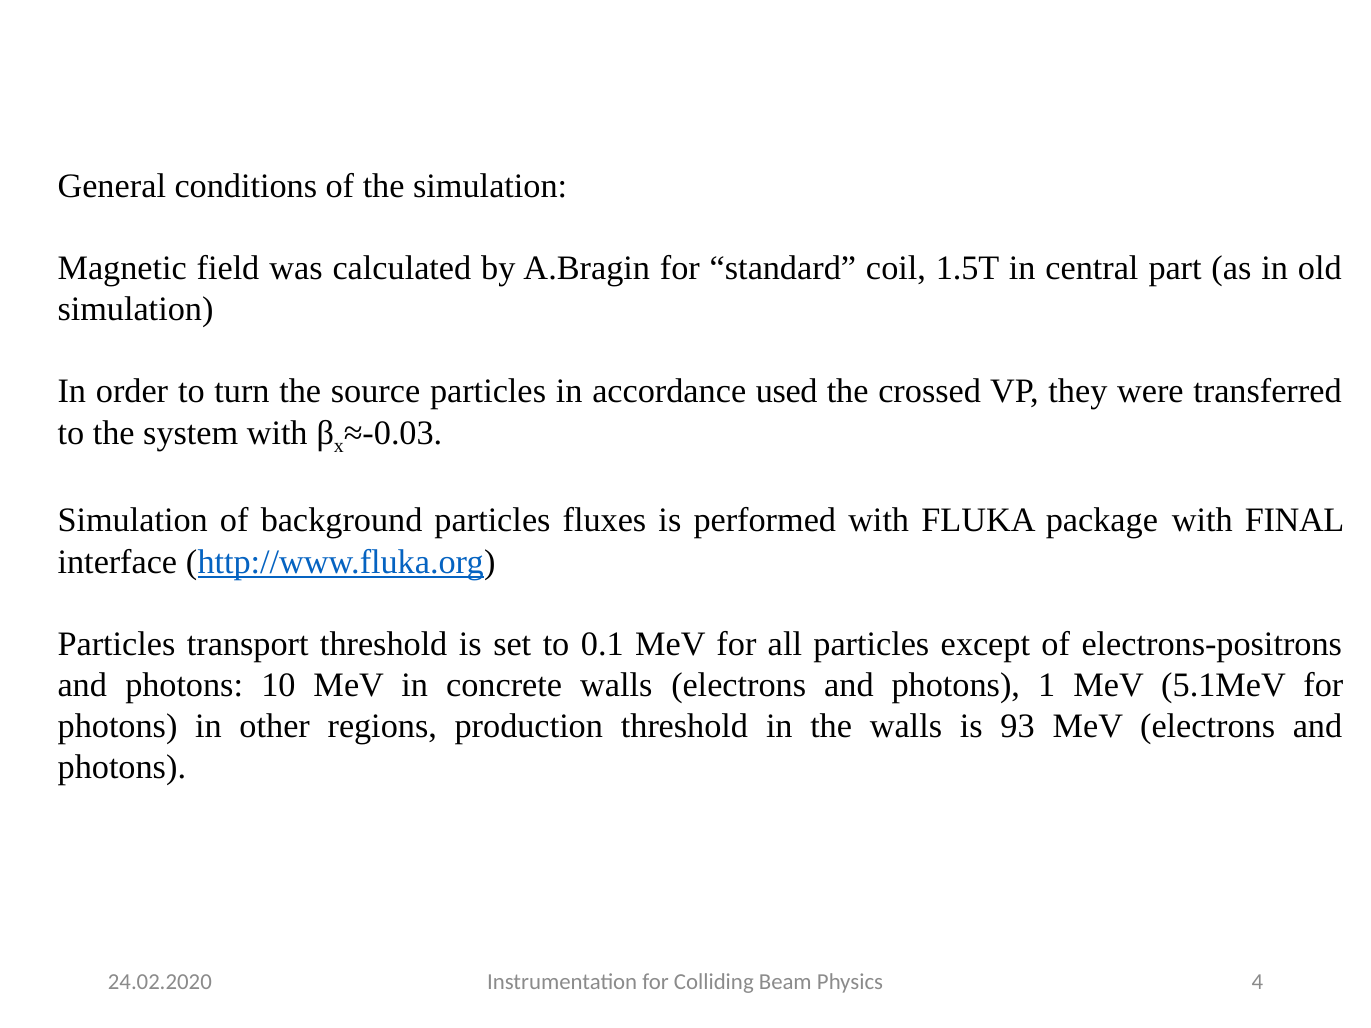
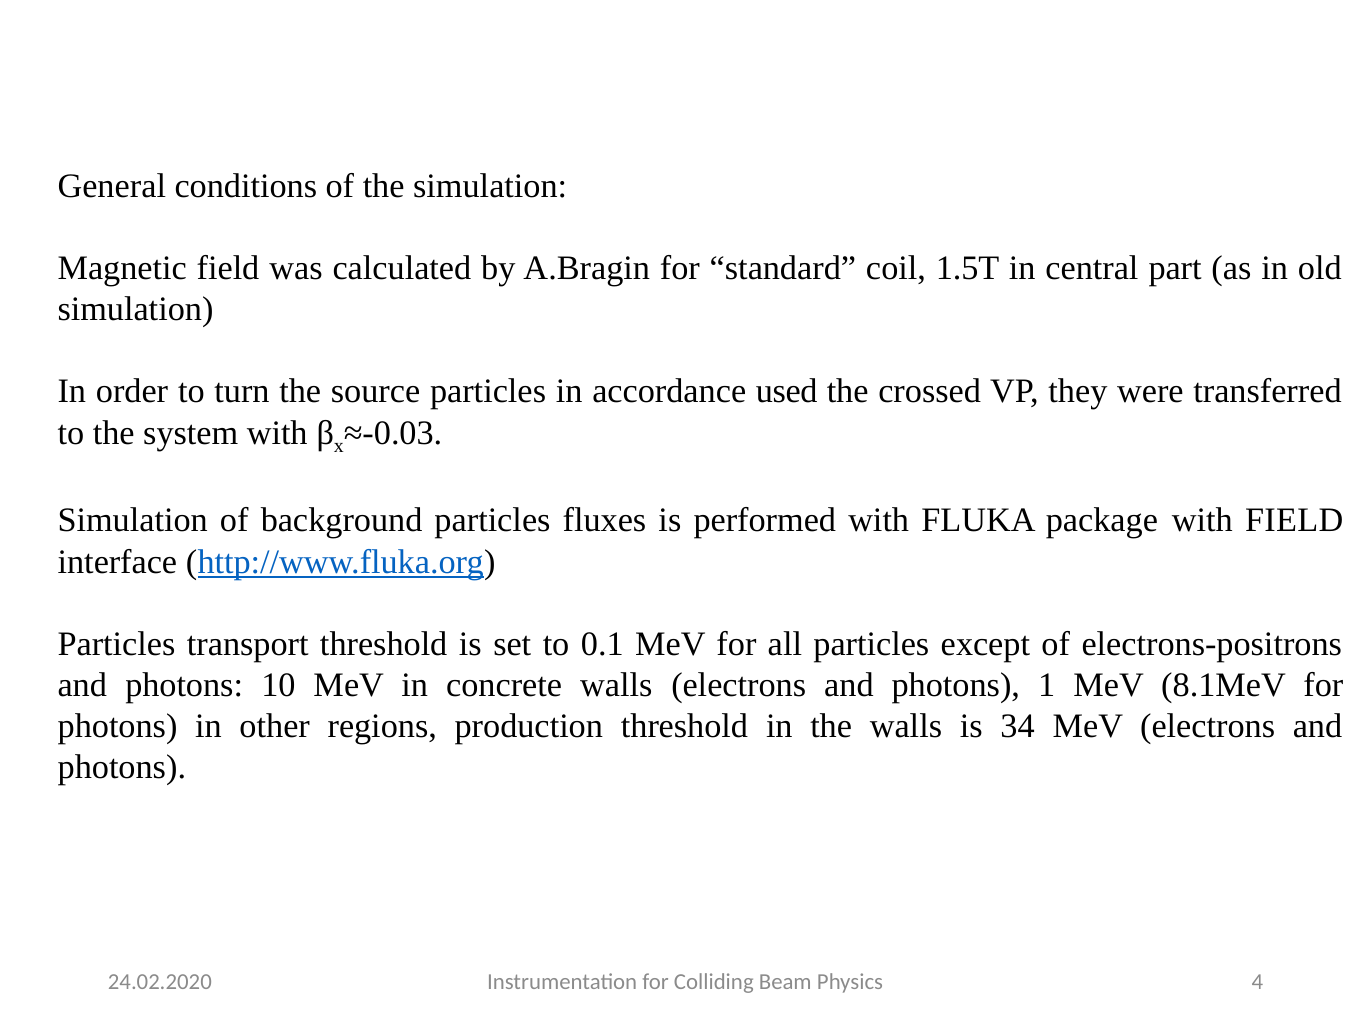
with FINAL: FINAL -> FIELD
5.1MeV: 5.1MeV -> 8.1MeV
93: 93 -> 34
